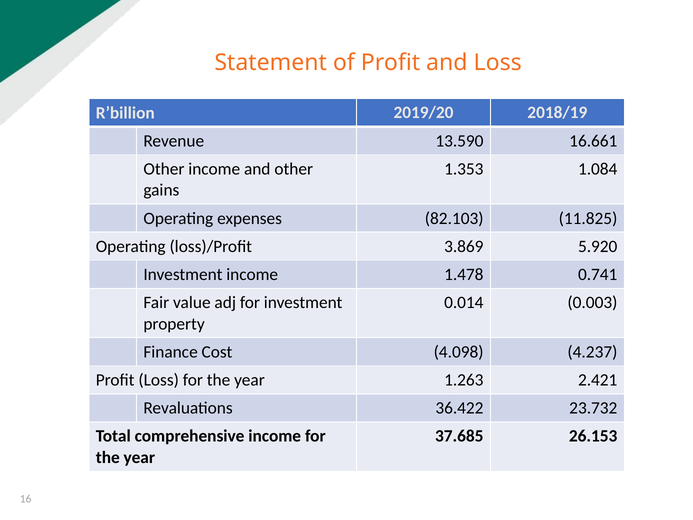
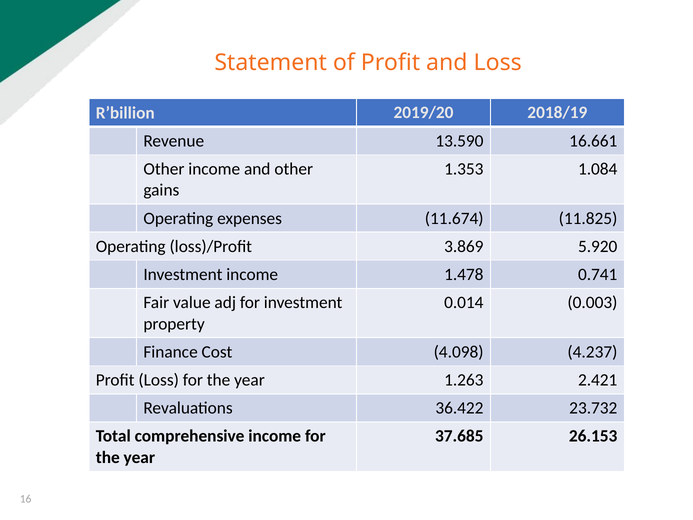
82.103: 82.103 -> 11.674
